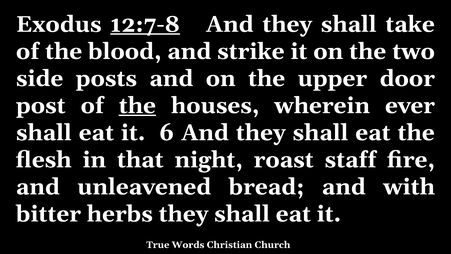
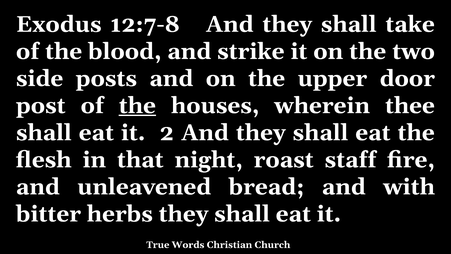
12:7-8 underline: present -> none
ever: ever -> thee
6: 6 -> 2
